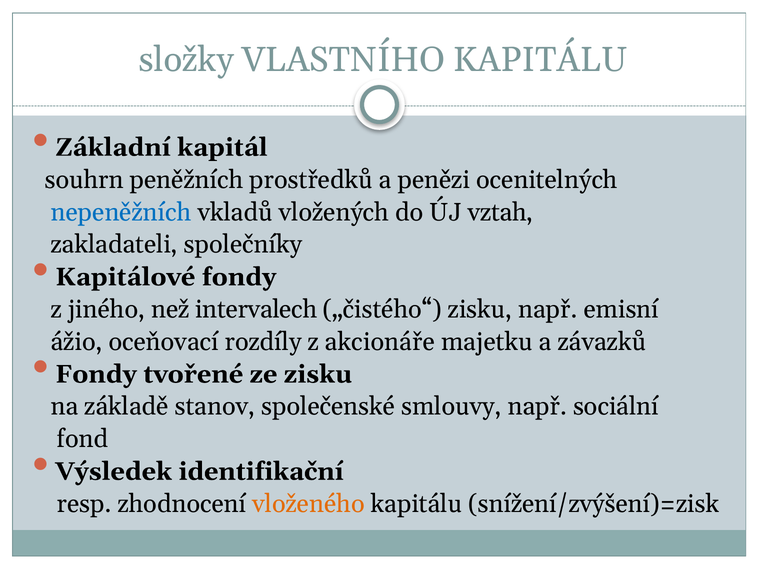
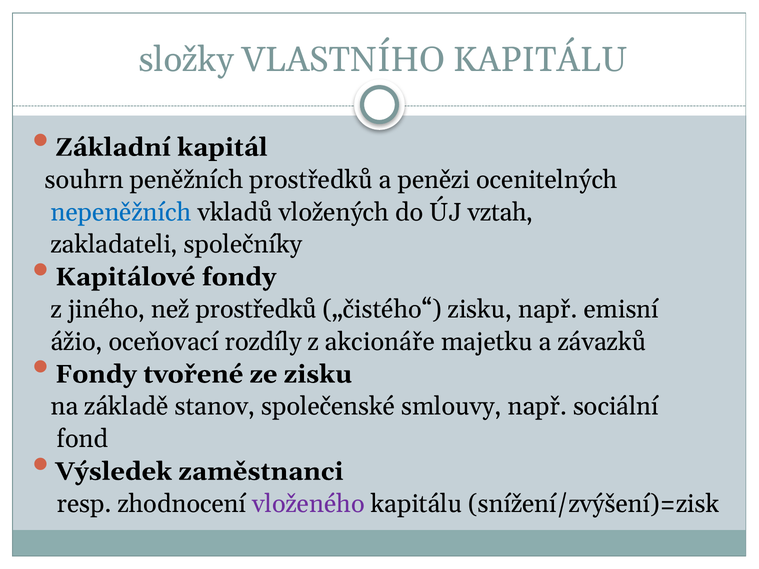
než intervalech: intervalech -> prostředků
identifikační: identifikační -> zaměstnanci
vloženého colour: orange -> purple
